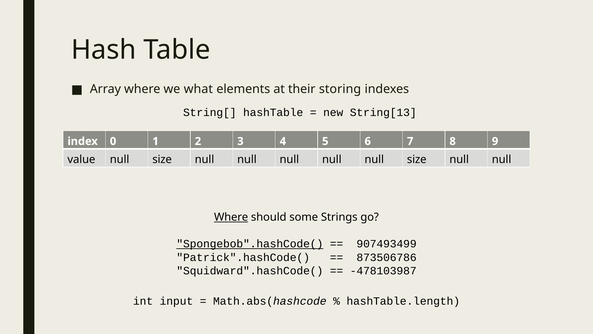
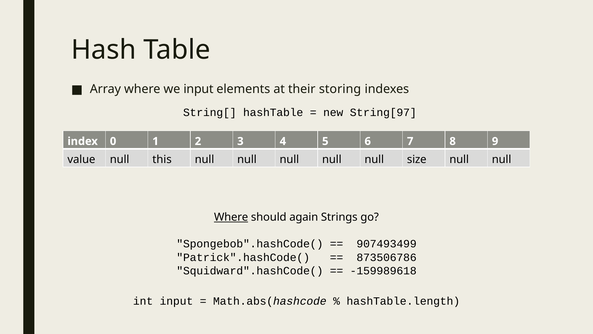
we what: what -> input
String[13: String[13 -> String[97
value null size: size -> this
some: some -> again
Spongebob".hashCode( underline: present -> none
-478103987: -478103987 -> -159989618
